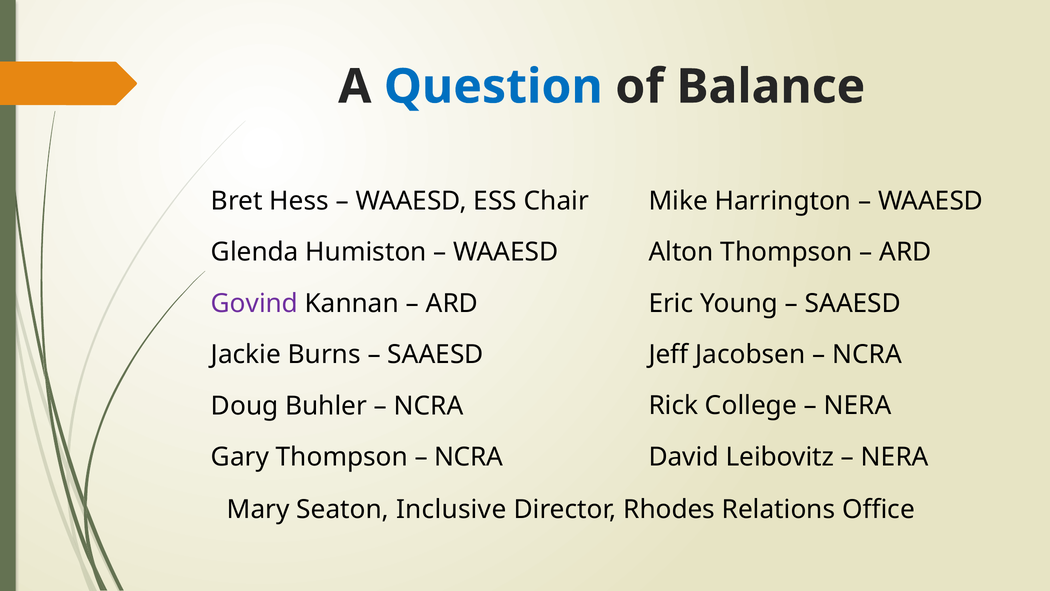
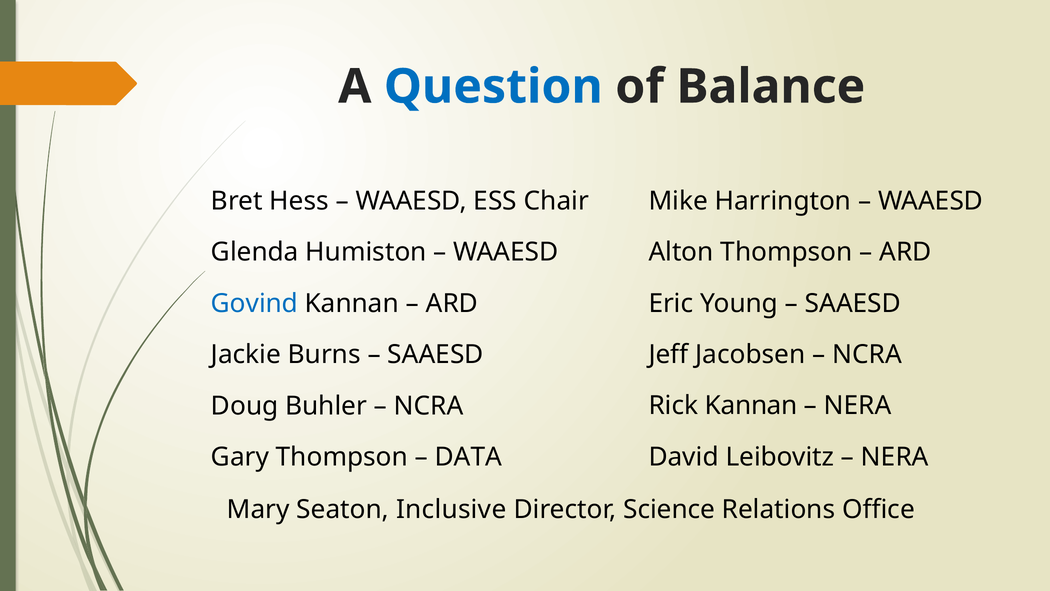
Govind colour: purple -> blue
Rick College: College -> Kannan
NCRA at (469, 457): NCRA -> DATA
Rhodes: Rhodes -> Science
